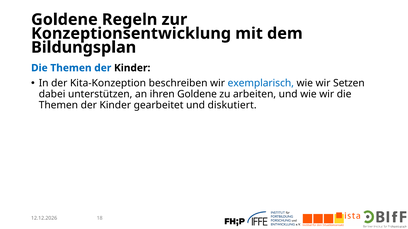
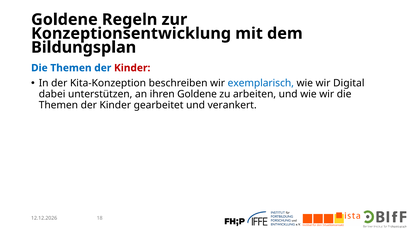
Kinder at (132, 68) colour: black -> red
Setzen: Setzen -> Digital
diskutiert: diskutiert -> verankert
